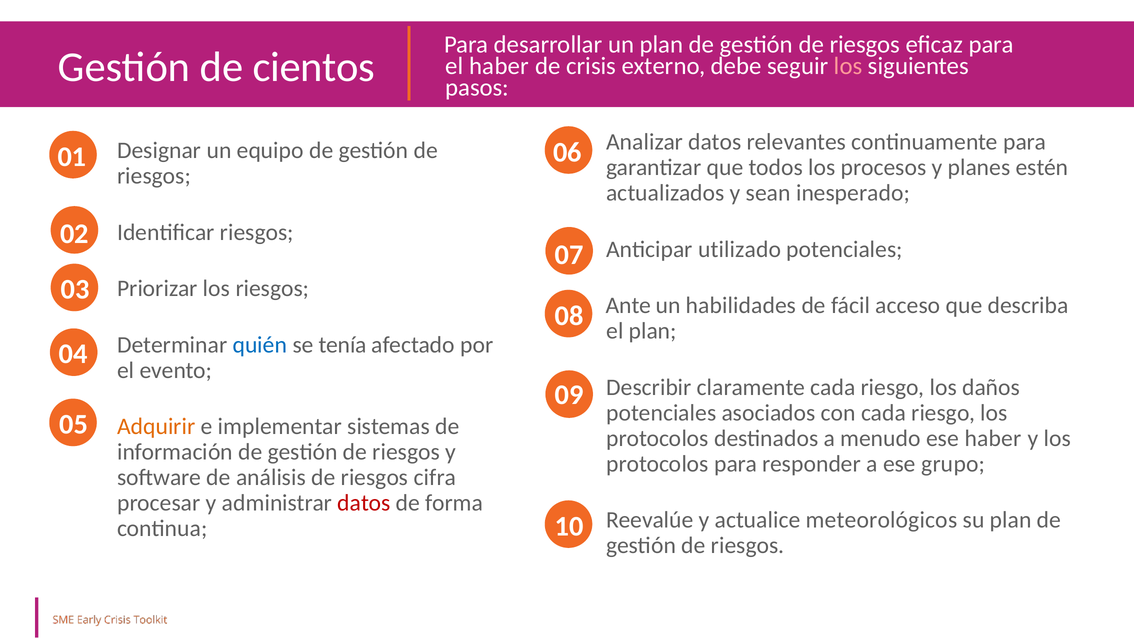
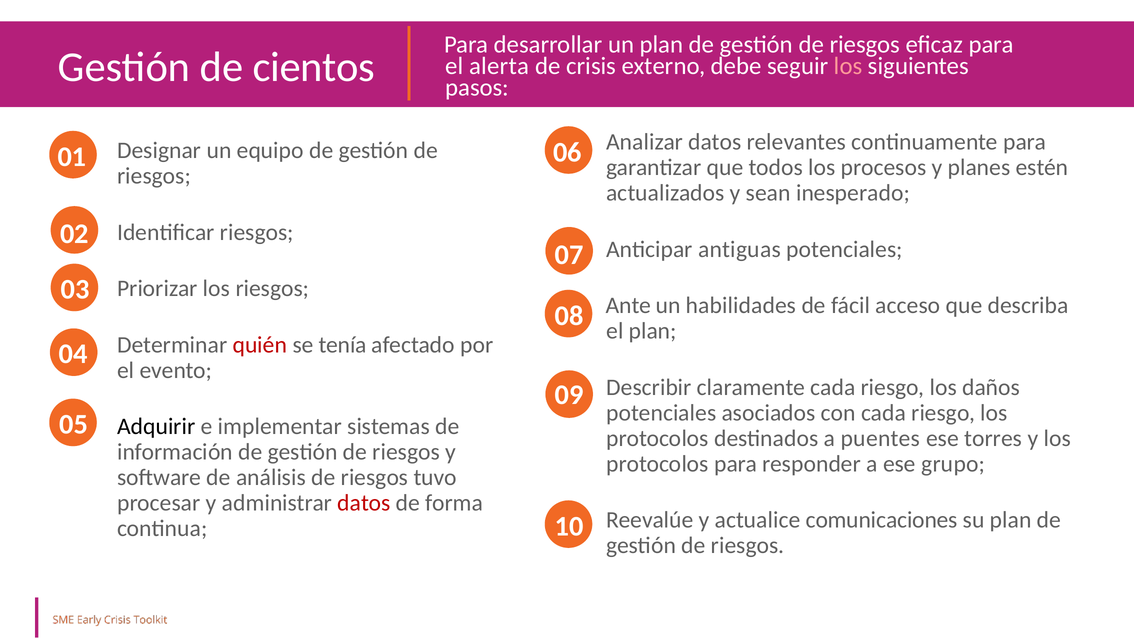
el haber: haber -> alerta
utilizado: utilizado -> antiguas
quién colour: blue -> red
Adquirir colour: orange -> black
menudo: menudo -> puentes
ese haber: haber -> torres
cifra: cifra -> tuvo
meteorológicos: meteorológicos -> comunicaciones
